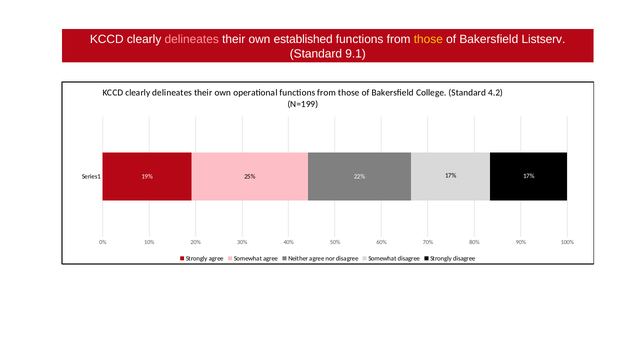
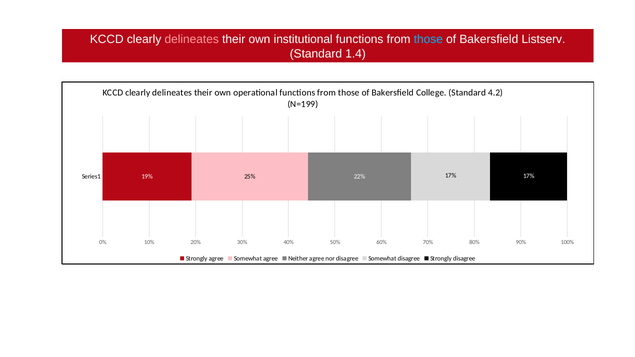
established: established -> institutional
those at (428, 39) colour: yellow -> light blue
9.1: 9.1 -> 1.4
